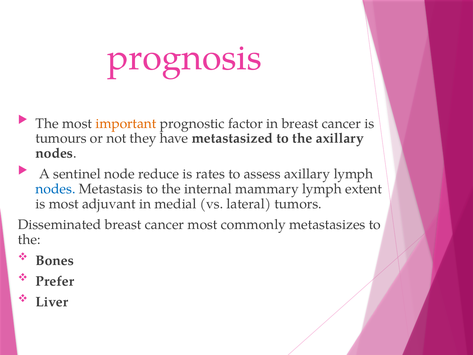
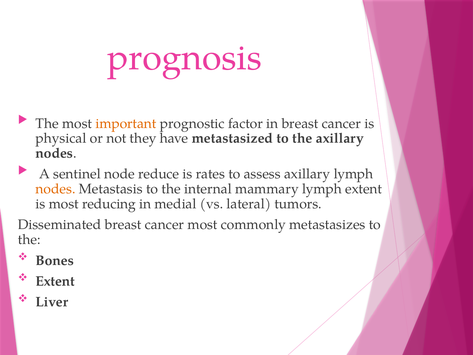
tumours: tumours -> physical
nodes at (56, 189) colour: blue -> orange
adjuvant: adjuvant -> reducing
Prefer at (55, 281): Prefer -> Extent
